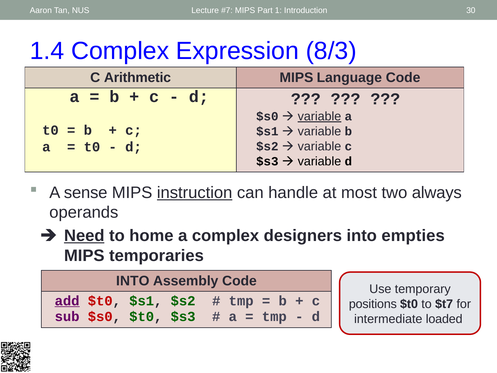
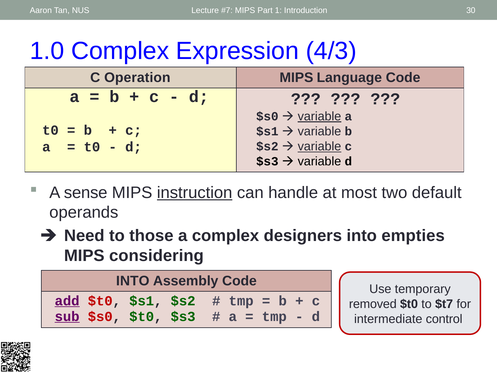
1.4: 1.4 -> 1.0
8/3: 8/3 -> 4/3
Arithmetic: Arithmetic -> Operation
variable at (319, 146) underline: none -> present
always: always -> default
Need underline: present -> none
home: home -> those
temporaries: temporaries -> considering
positions: positions -> removed
sub underline: none -> present
loaded: loaded -> control
